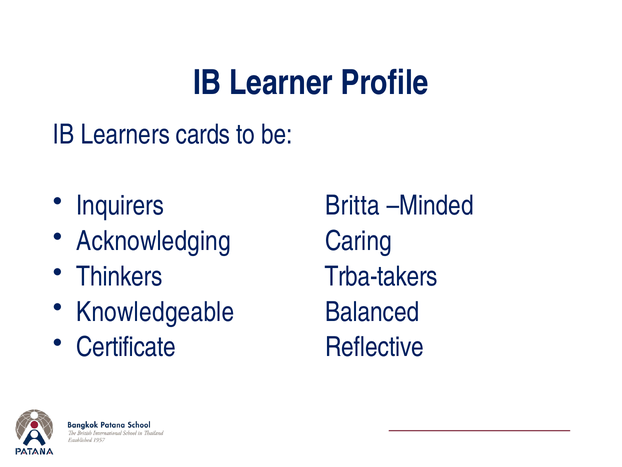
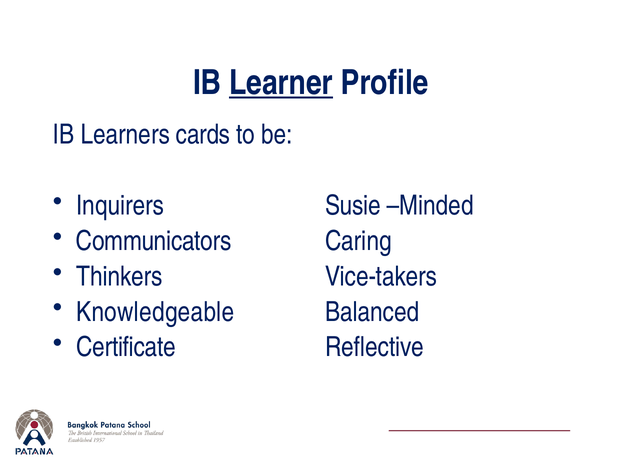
Learner underline: none -> present
Britta: Britta -> Susie
Acknowledging: Acknowledging -> Communicators
Trba-takers: Trba-takers -> Vice-takers
